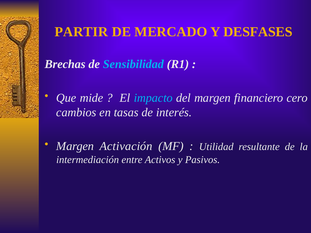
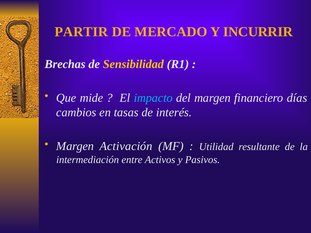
DESFASES: DESFASES -> INCURRIR
Sensibilidad colour: light blue -> yellow
cero: cero -> días
